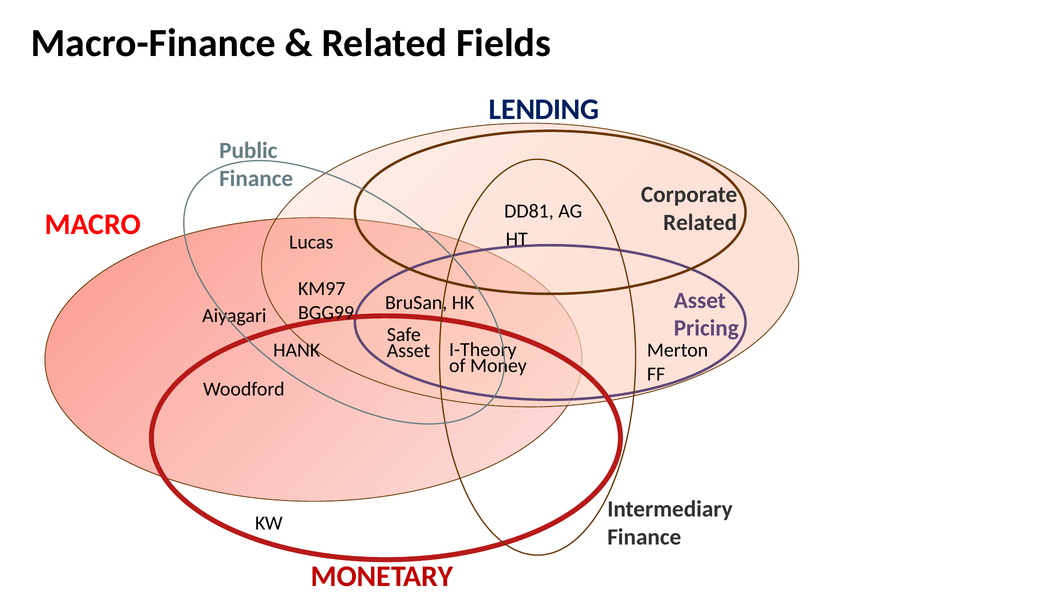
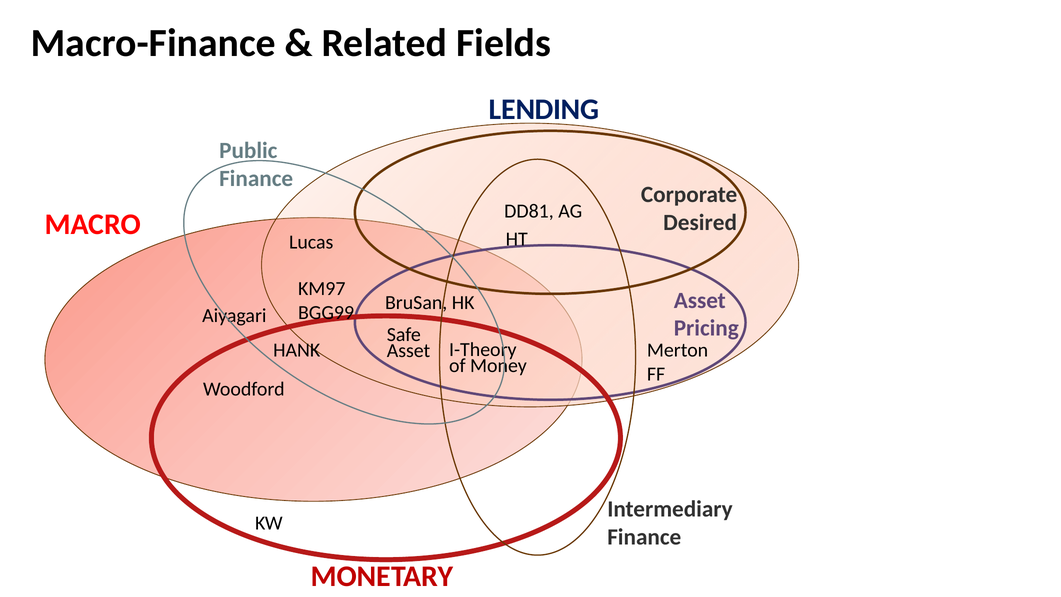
Related at (700, 222): Related -> Desired
